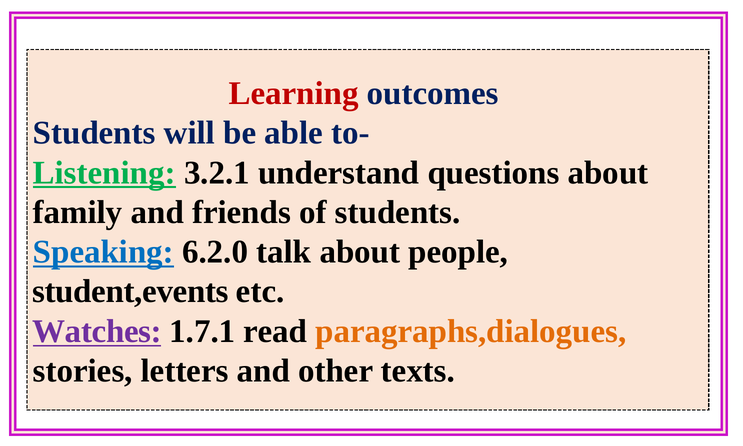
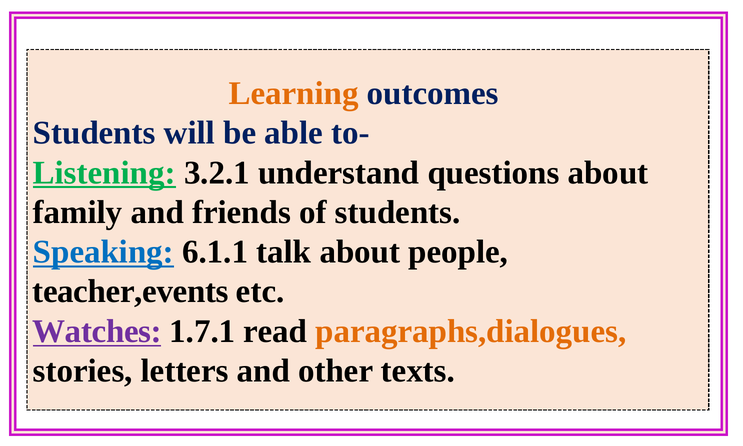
Learning colour: red -> orange
6.2.0: 6.2.0 -> 6.1.1
student,events: student,events -> teacher,events
